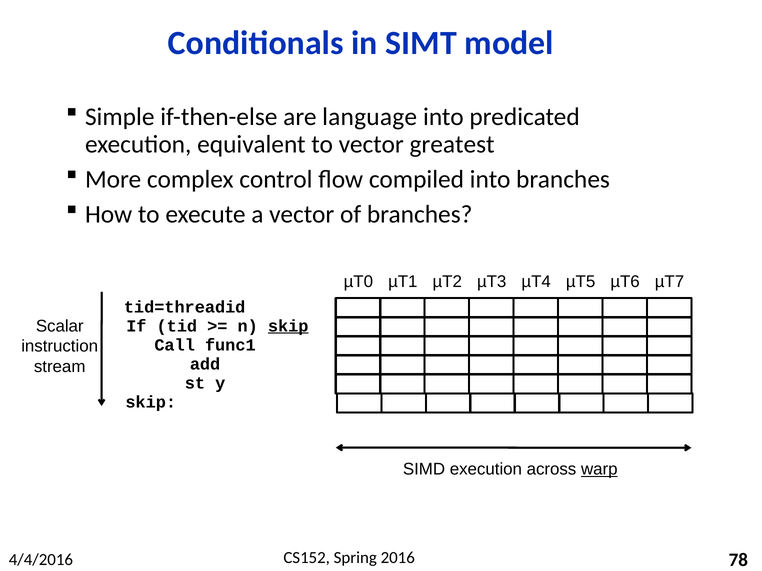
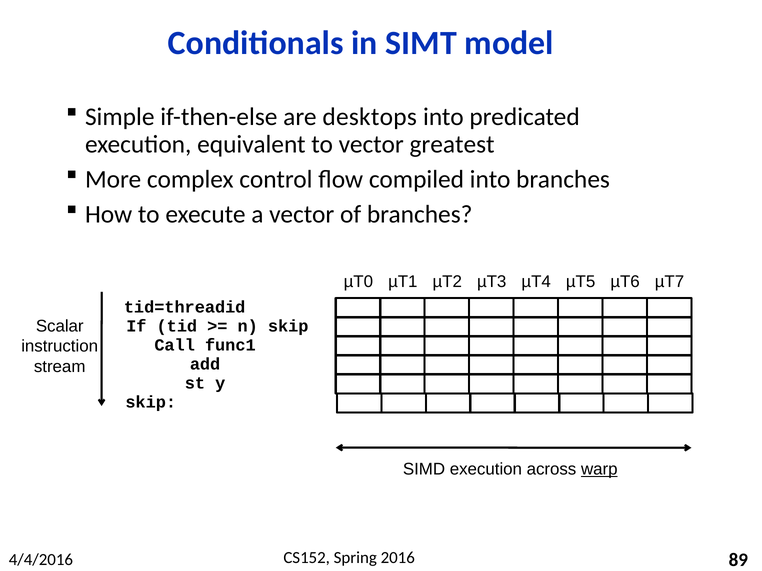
language: language -> desktops
skip at (288, 326) underline: present -> none
78: 78 -> 89
